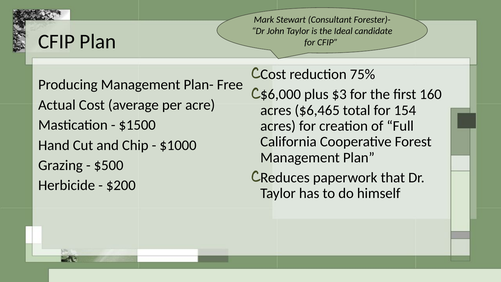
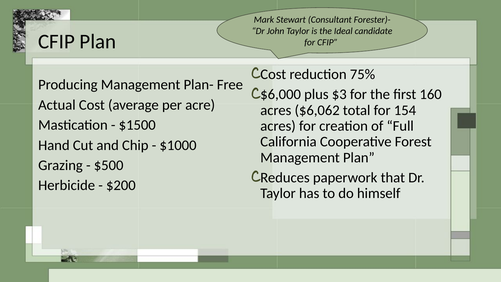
$6,465: $6,465 -> $6,062
